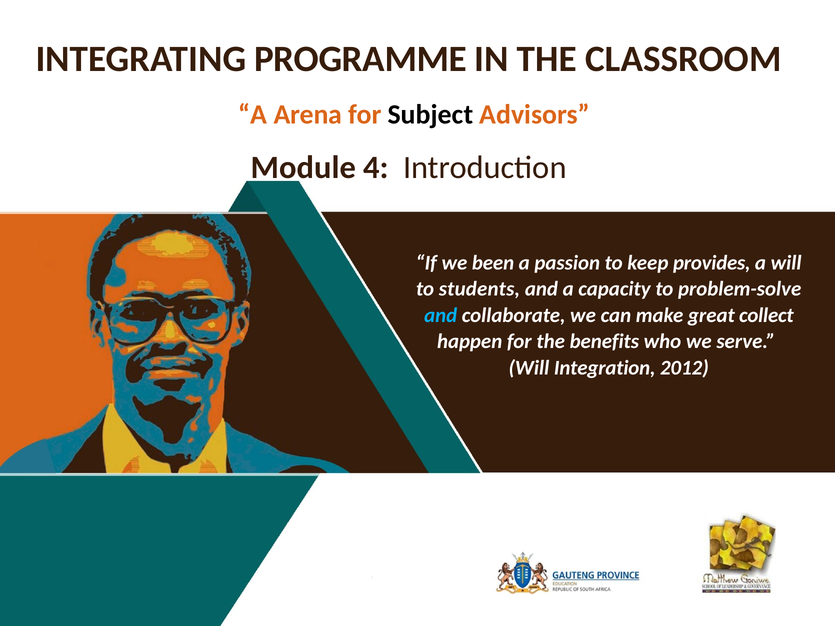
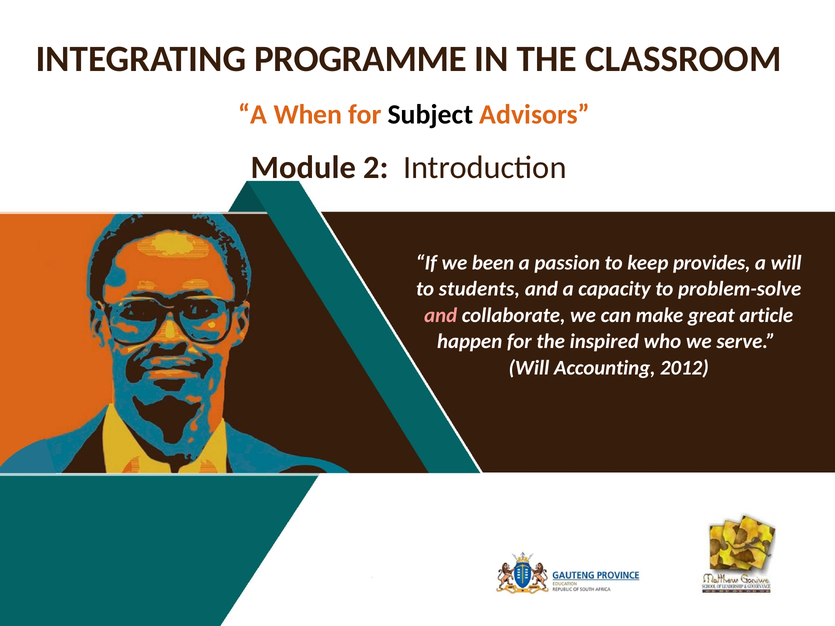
Arena: Arena -> When
4: 4 -> 2
and at (441, 315) colour: light blue -> pink
collect: collect -> article
benefits: benefits -> inspired
Integration: Integration -> Accounting
